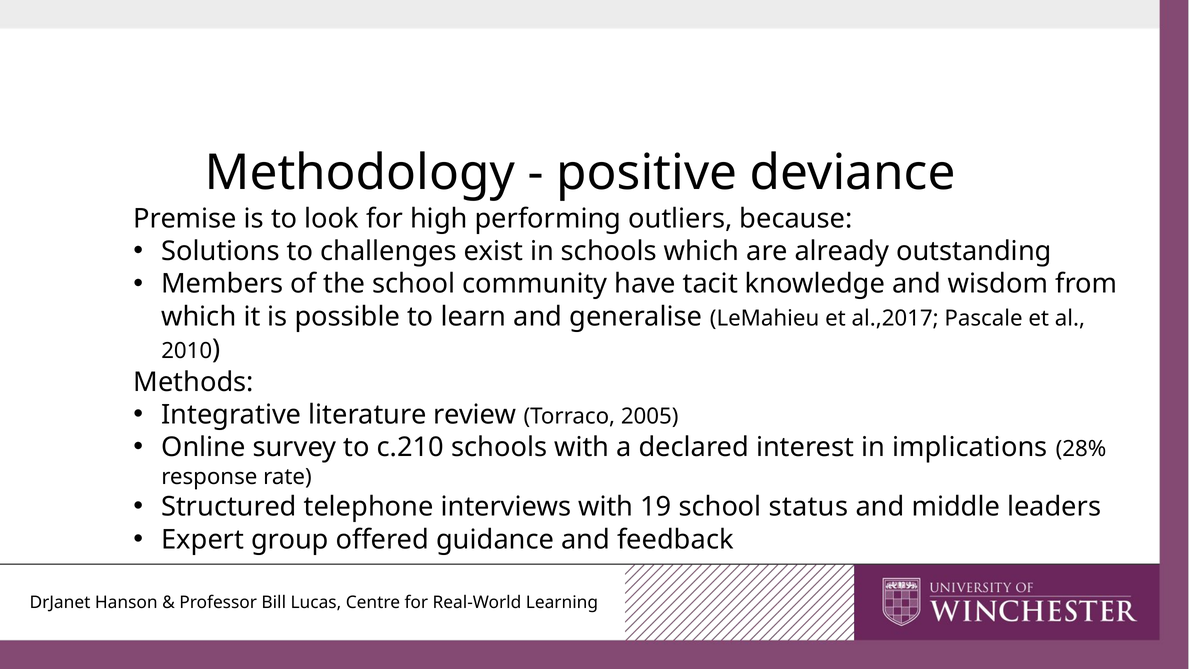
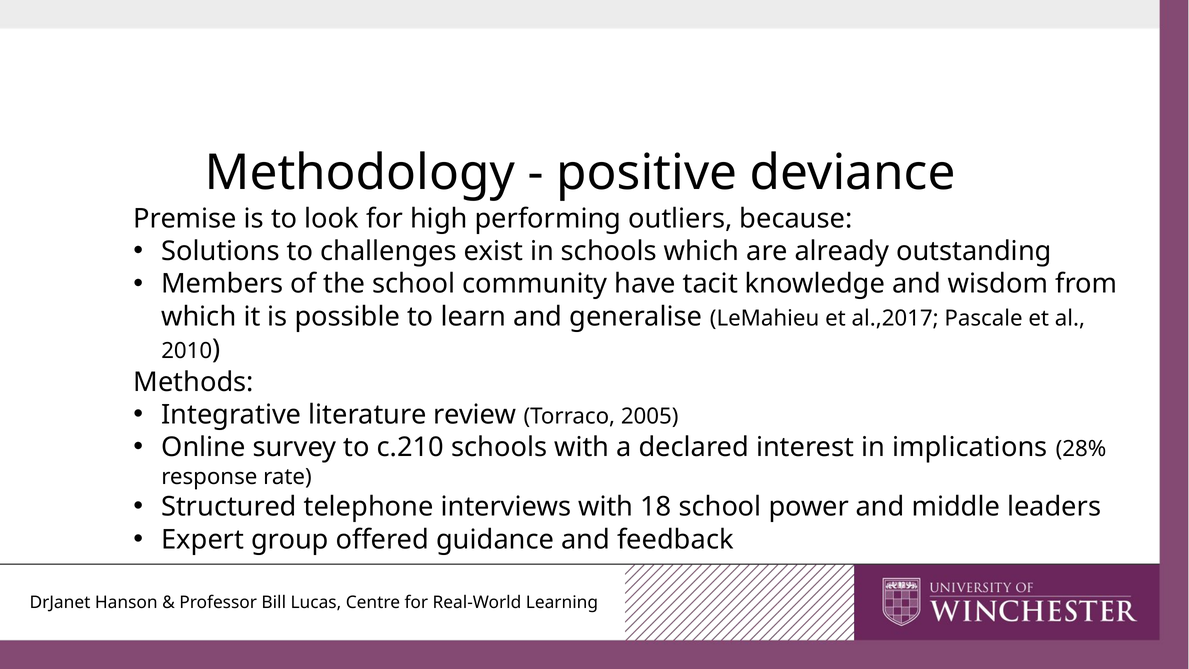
19: 19 -> 18
status: status -> power
